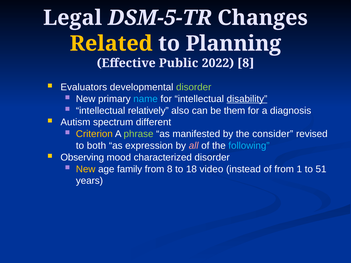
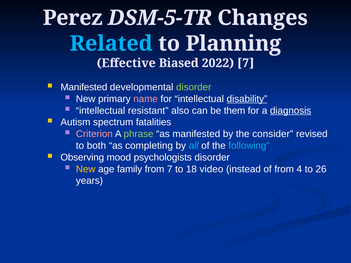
Legal: Legal -> Perez
Related colour: yellow -> light blue
Public: Public -> Biased
2022 8: 8 -> 7
Evaluators at (84, 87): Evaluators -> Manifested
name colour: light blue -> pink
relatively: relatively -> resistant
diagnosis underline: none -> present
different: different -> fatalities
Criterion colour: yellow -> pink
expression: expression -> completing
all colour: pink -> light blue
characterized: characterized -> psychologists
from 8: 8 -> 7
1: 1 -> 4
51: 51 -> 26
